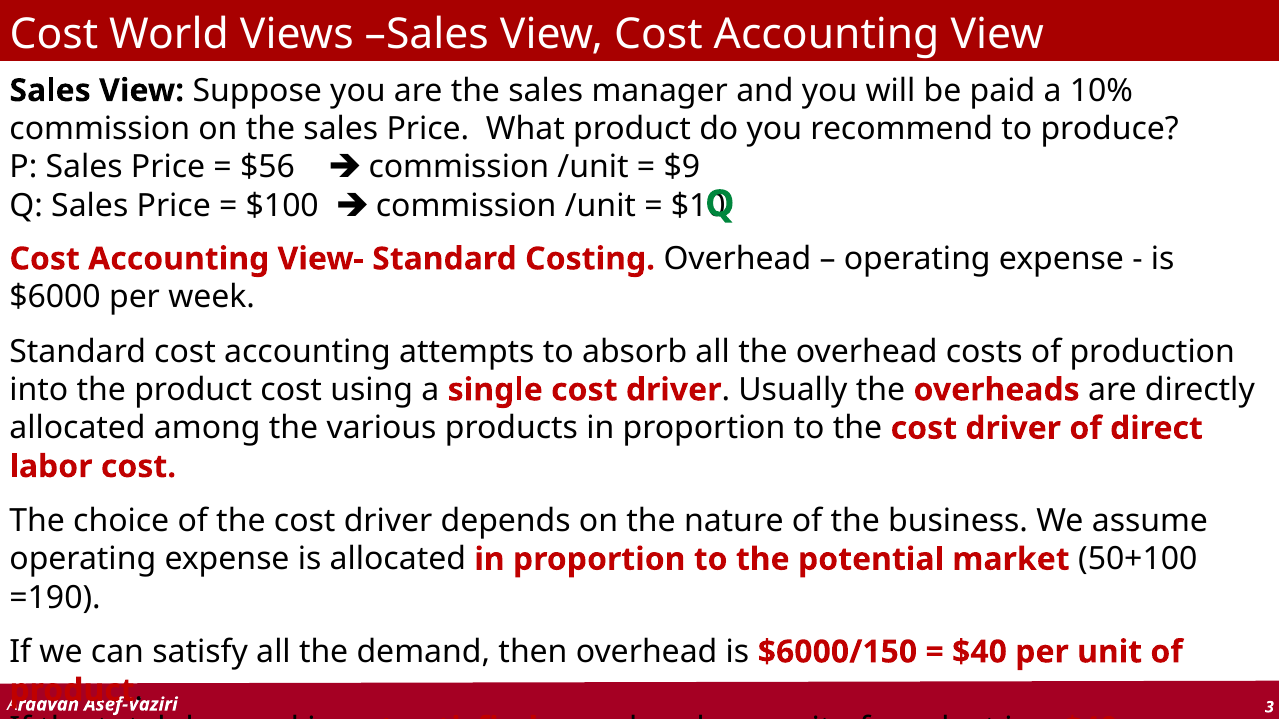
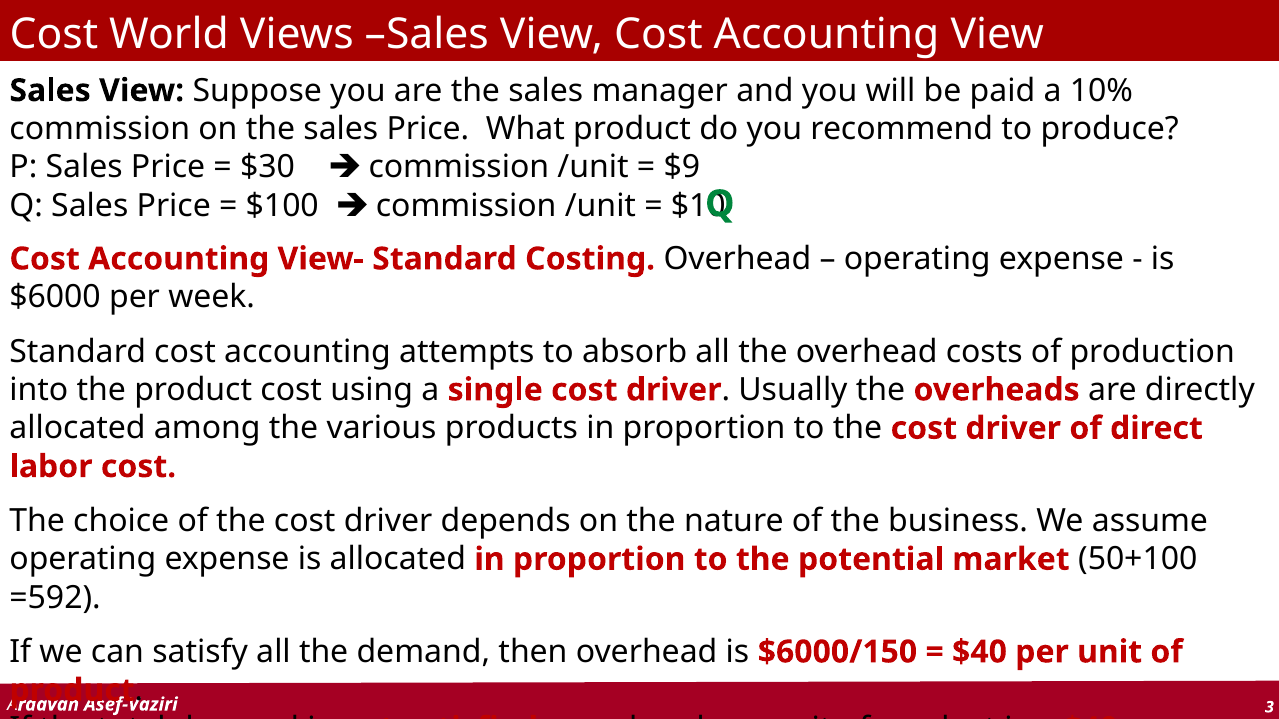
$56: $56 -> $30
=190: =190 -> =592
